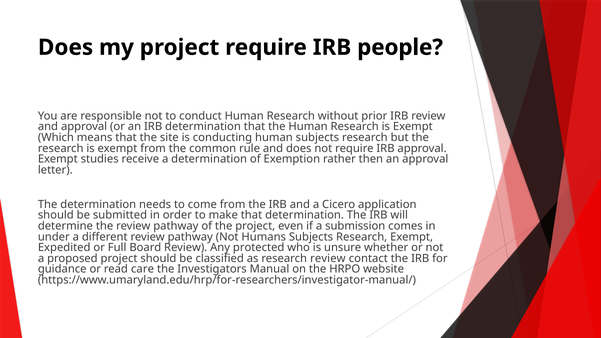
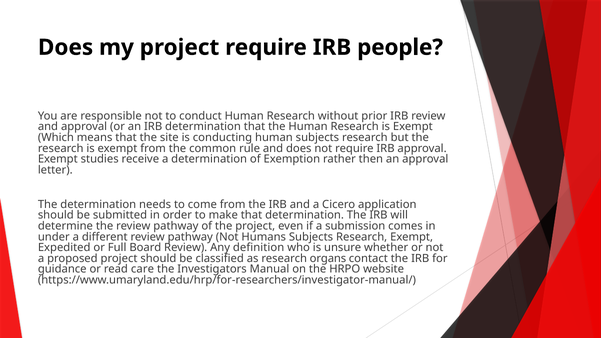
protected: protected -> definition
research review: review -> organs
